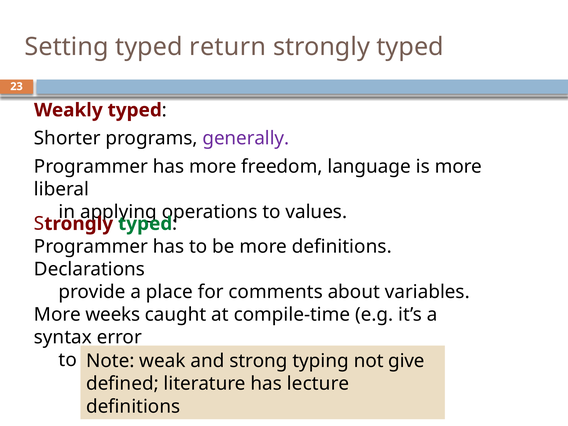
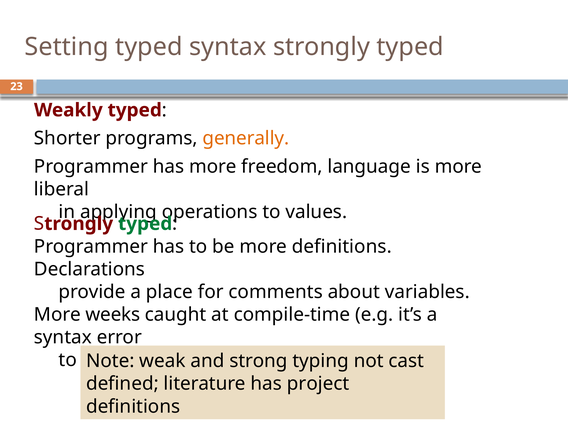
typed return: return -> syntax
generally colour: purple -> orange
give: give -> cast
lecture: lecture -> project
